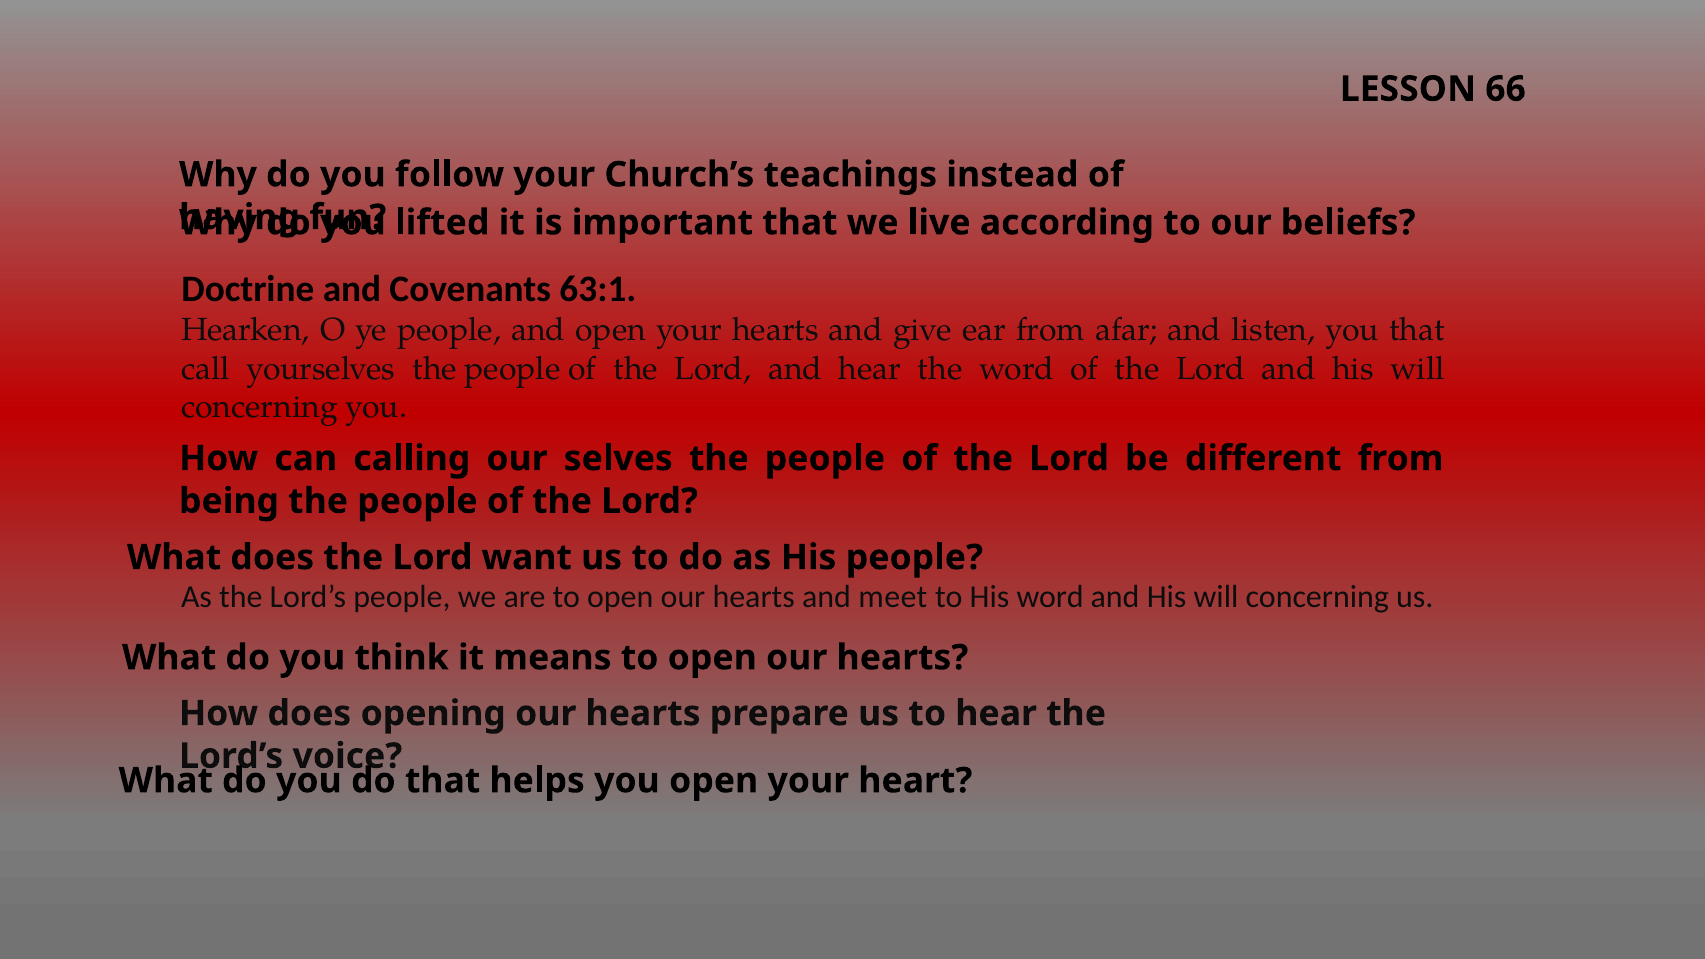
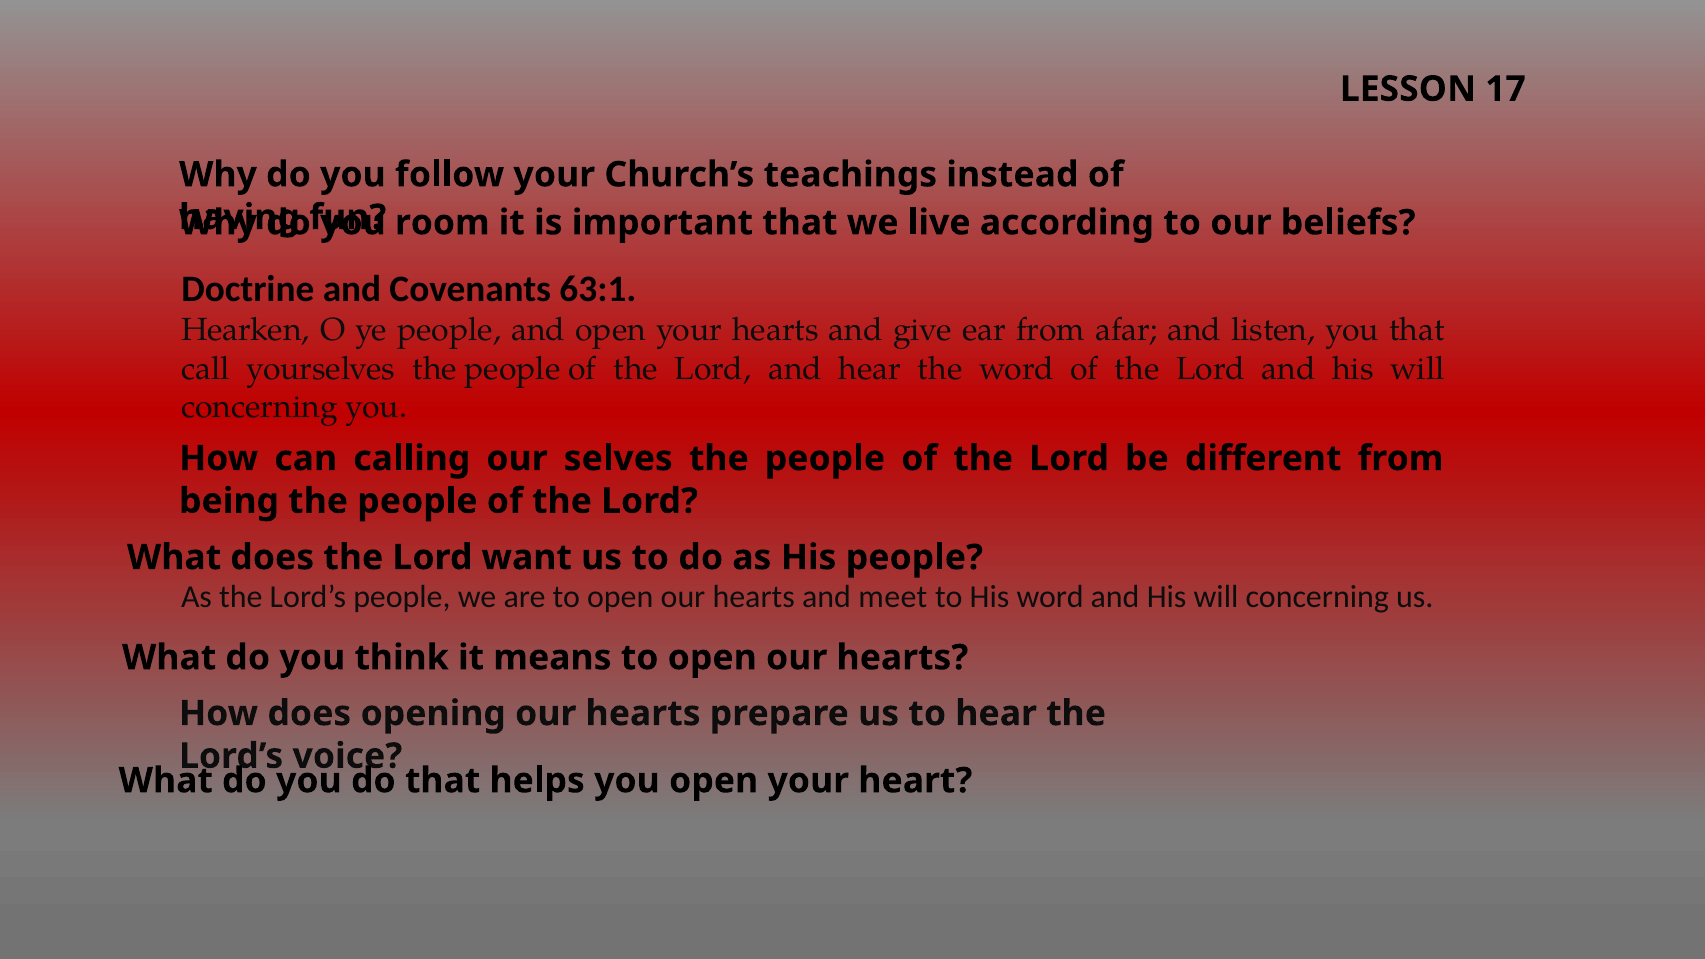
66: 66 -> 17
lifted: lifted -> room
